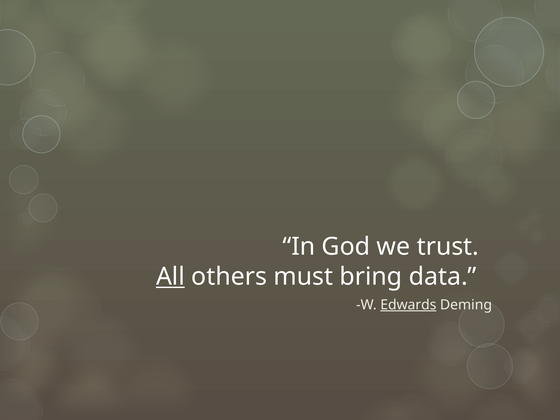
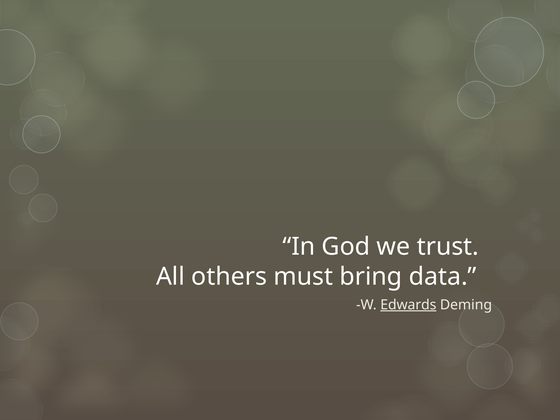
All underline: present -> none
